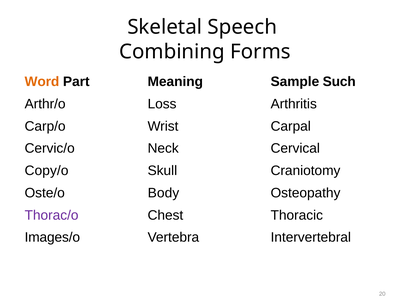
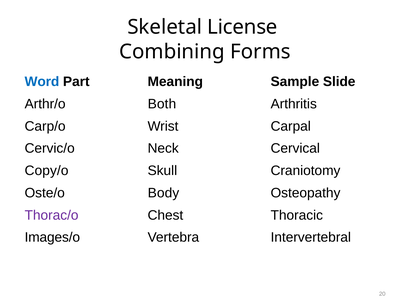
Speech: Speech -> License
Word colour: orange -> blue
Such: Such -> Slide
Loss: Loss -> Both
